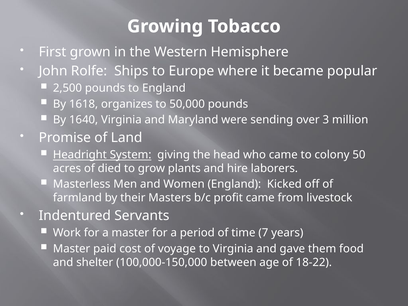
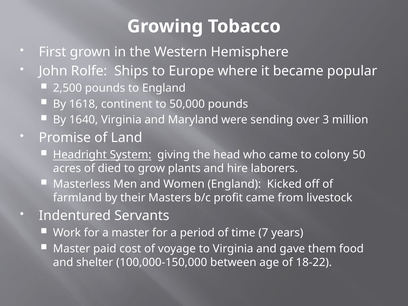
organizes: organizes -> continent
